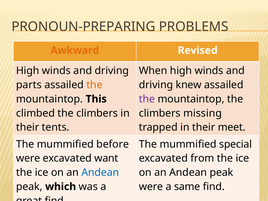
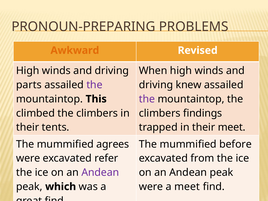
the at (94, 85) colour: orange -> purple
missing: missing -> findings
before: before -> agrees
special: special -> before
want: want -> refer
Andean at (100, 172) colour: blue -> purple
a same: same -> meet
